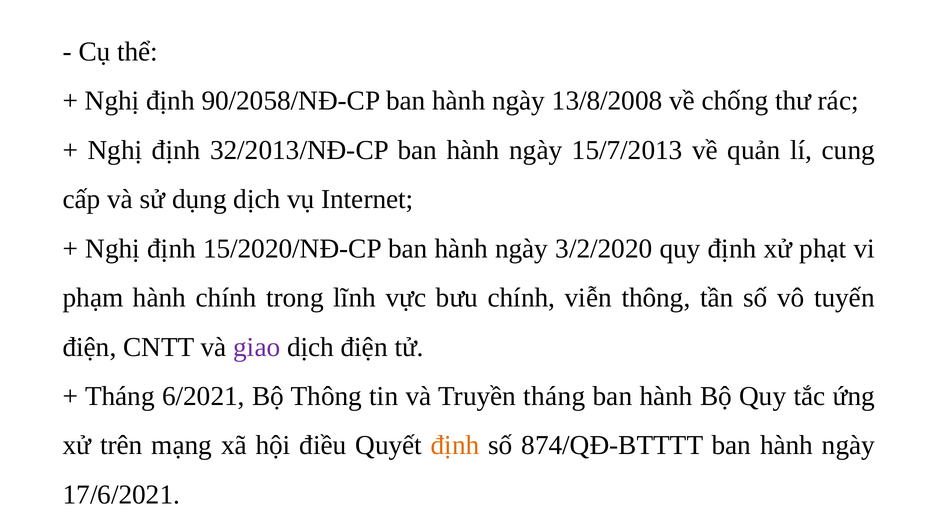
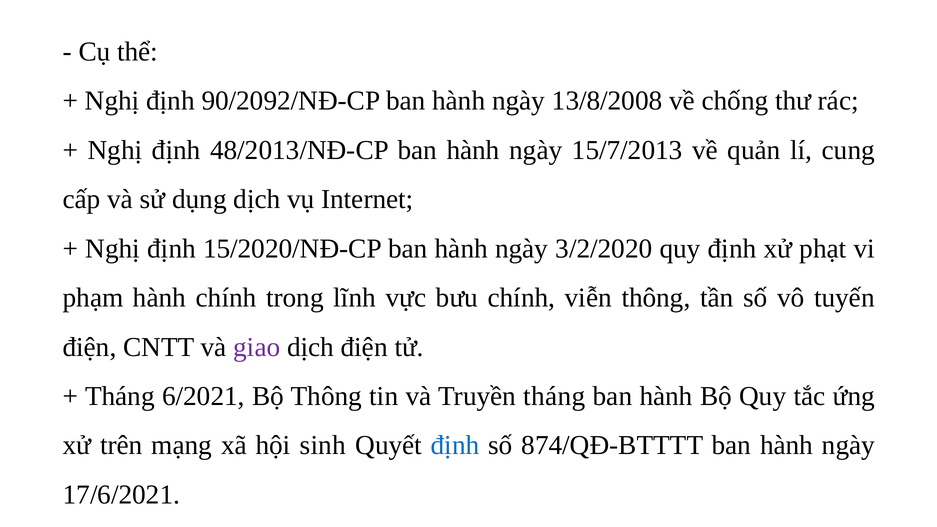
90/2058/NĐ-CP: 90/2058/NĐ-CP -> 90/2092/NĐ-CP
32/2013/NĐ-CP: 32/2013/NĐ-CP -> 48/2013/NĐ-CP
điều: điều -> sinh
định at (455, 446) colour: orange -> blue
